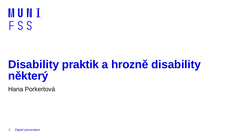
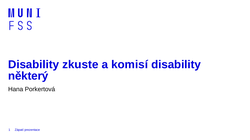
praktik: praktik -> zkuste
hrozně: hrozně -> komisí
